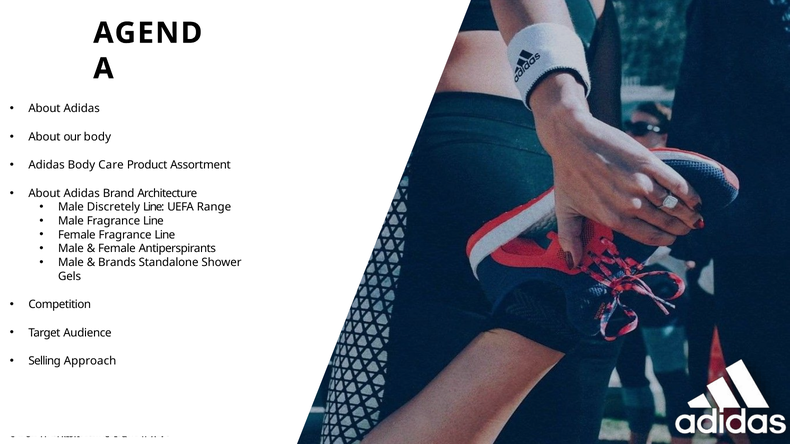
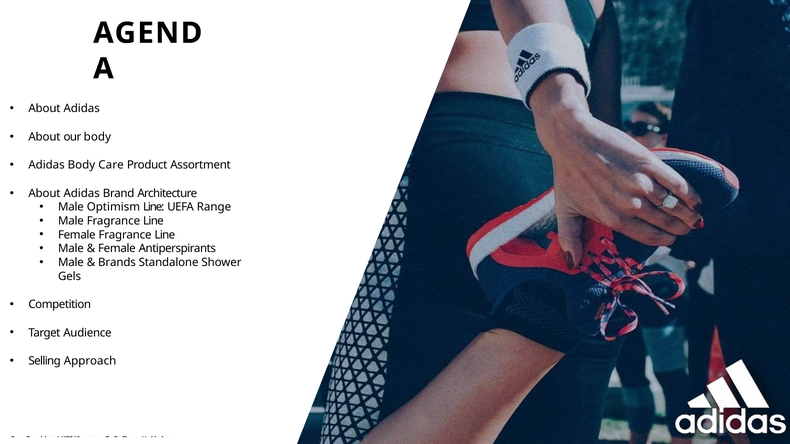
Discretely: Discretely -> Optimism
